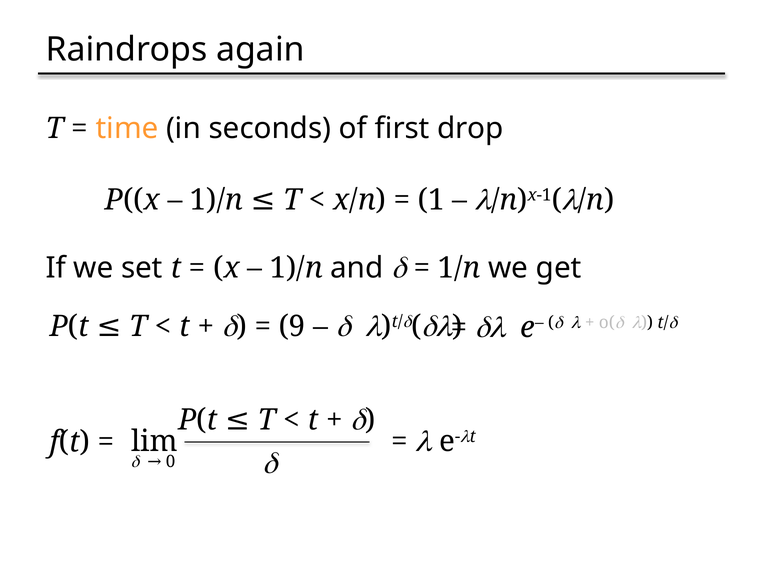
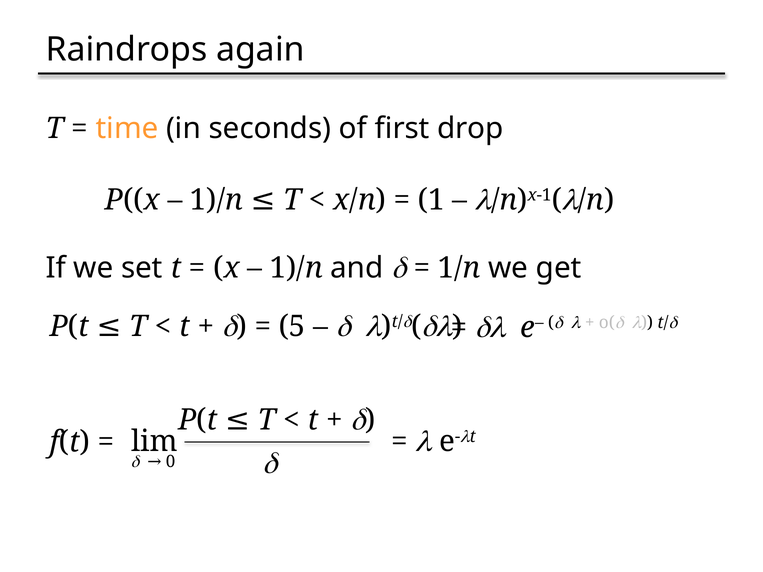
9: 9 -> 5
